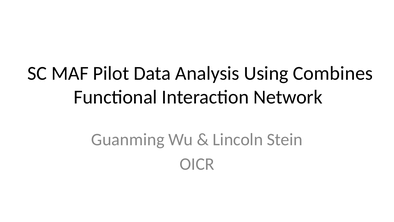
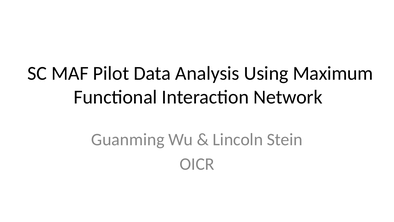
Combines: Combines -> Maximum
